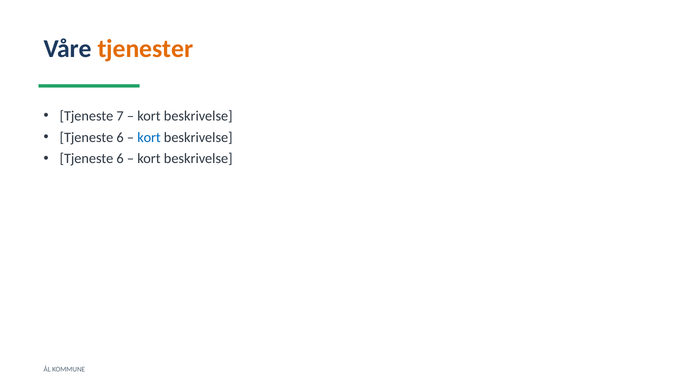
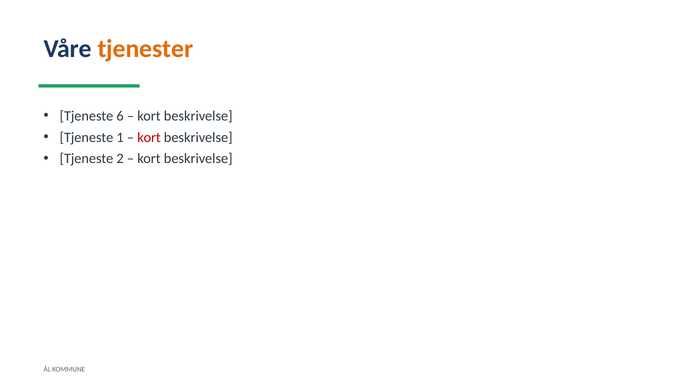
7: 7 -> 6
6 at (120, 137): 6 -> 1
kort at (149, 137) colour: blue -> red
6 at (120, 159): 6 -> 2
